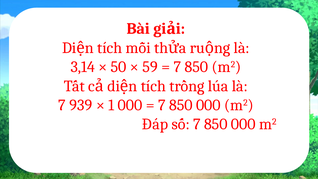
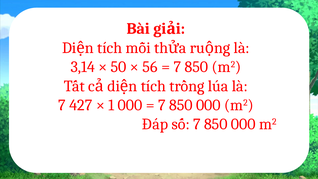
59: 59 -> 56
939: 939 -> 427
